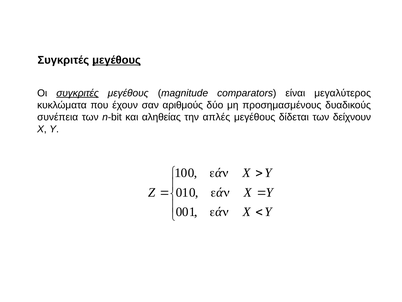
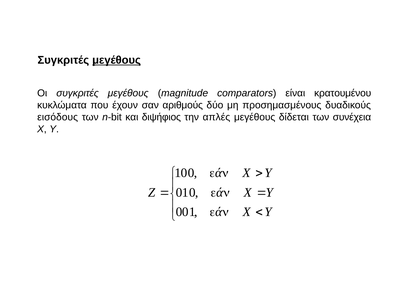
συγκριτές at (78, 93) underline: present -> none
μεγαλύτερος: μεγαλύτερος -> κρατουμένου
συνέπεια: συνέπεια -> εισόδους
αληθείας: αληθείας -> διψήφιος
δείχνουν: δείχνουν -> συνέχεια
